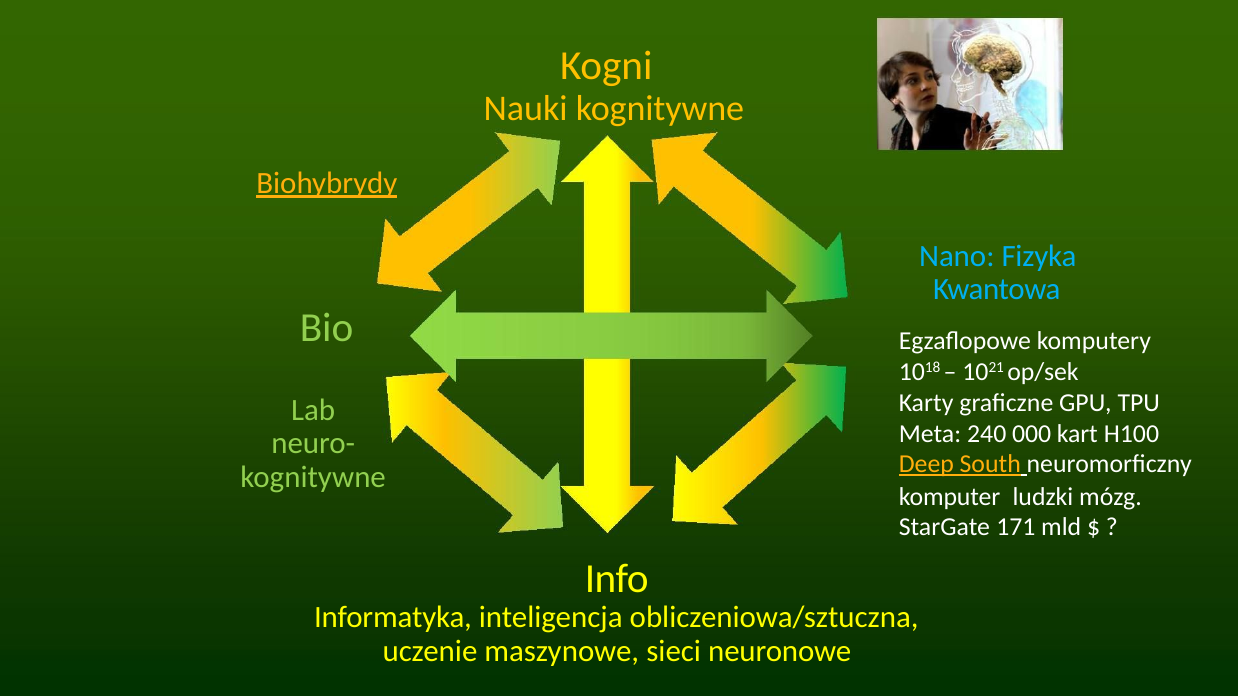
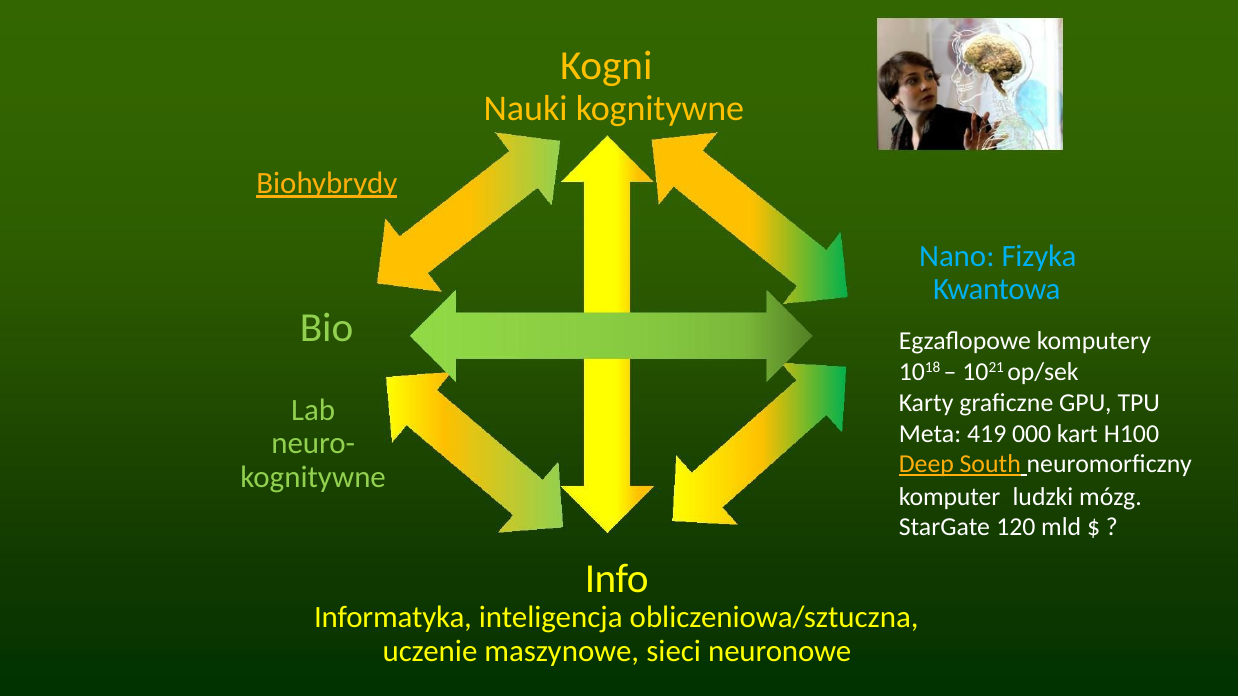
240: 240 -> 419
171: 171 -> 120
